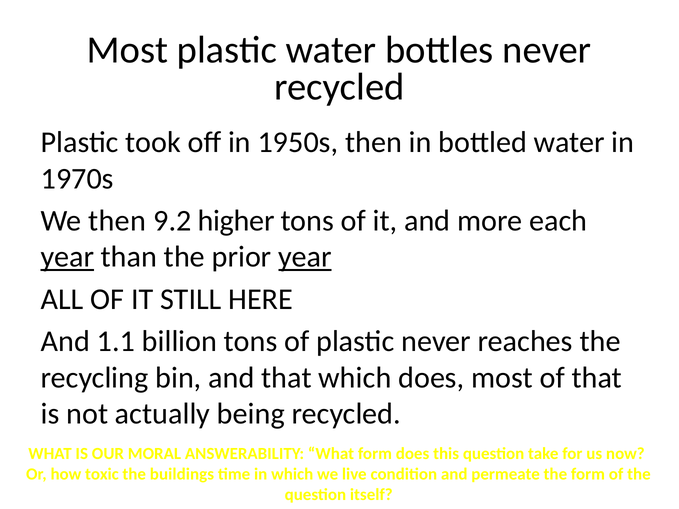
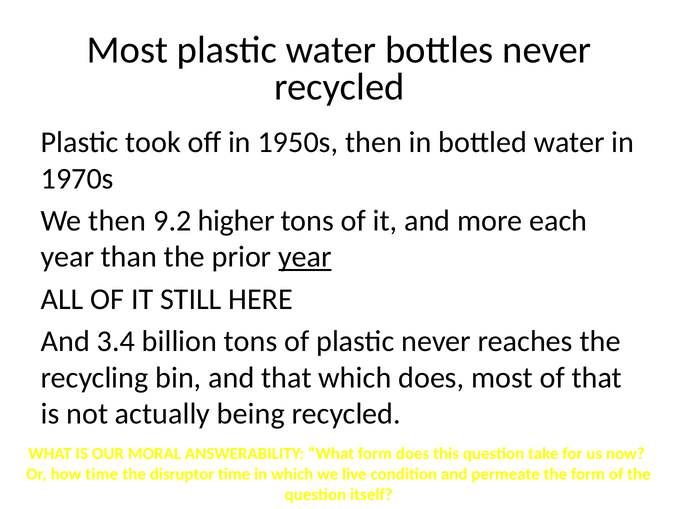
year at (67, 257) underline: present -> none
1.1: 1.1 -> 3.4
how toxic: toxic -> time
buildings: buildings -> disruptor
